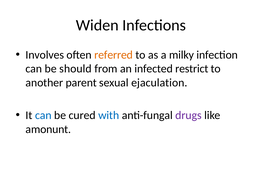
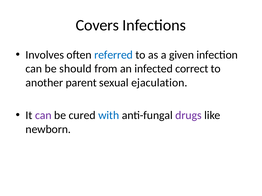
Widen: Widen -> Covers
referred colour: orange -> blue
milky: milky -> given
restrict: restrict -> correct
can at (43, 116) colour: blue -> purple
amonunt: amonunt -> newborn
